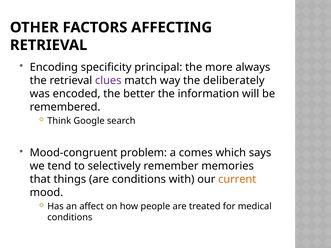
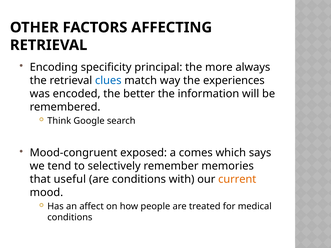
clues colour: purple -> blue
deliberately: deliberately -> experiences
problem: problem -> exposed
things: things -> useful
